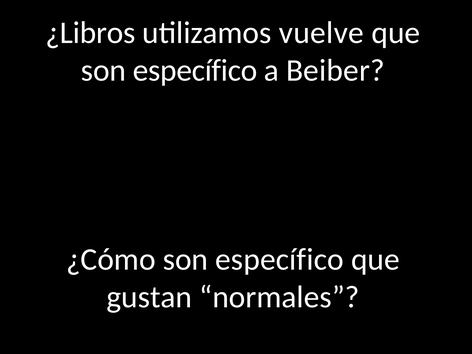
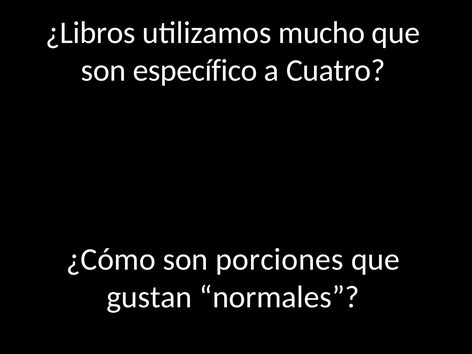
vuelve: vuelve -> mucho
Beiber: Beiber -> Cuatro
¿Cómo son específico: específico -> porciones
